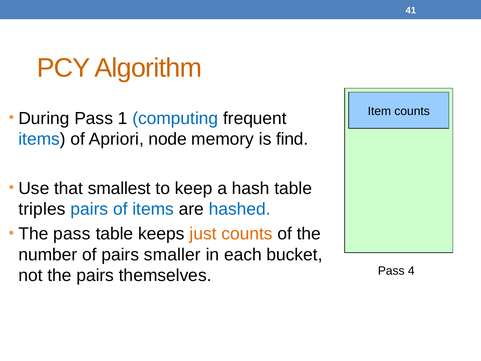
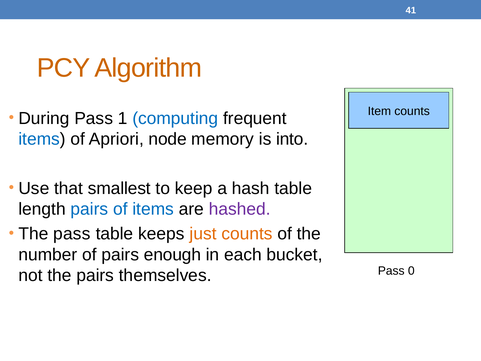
find: find -> into
triples: triples -> length
hashed colour: blue -> purple
smaller: smaller -> enough
4: 4 -> 0
